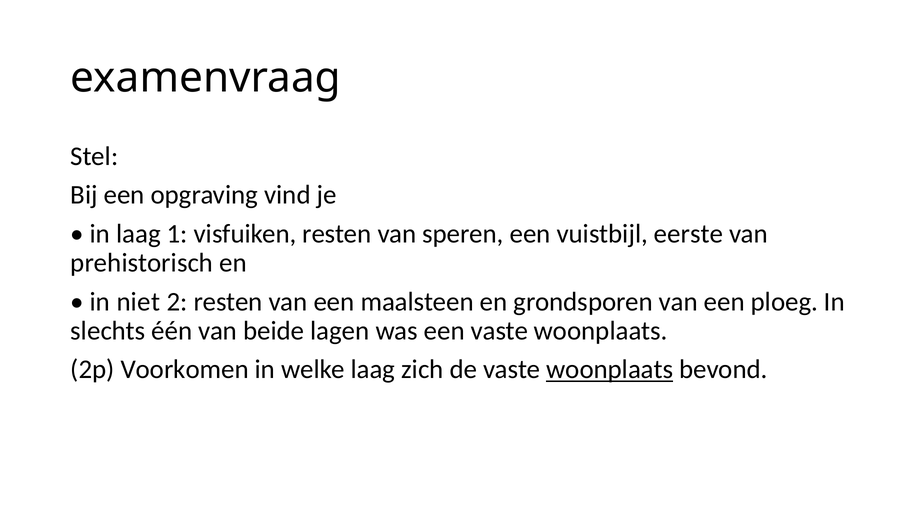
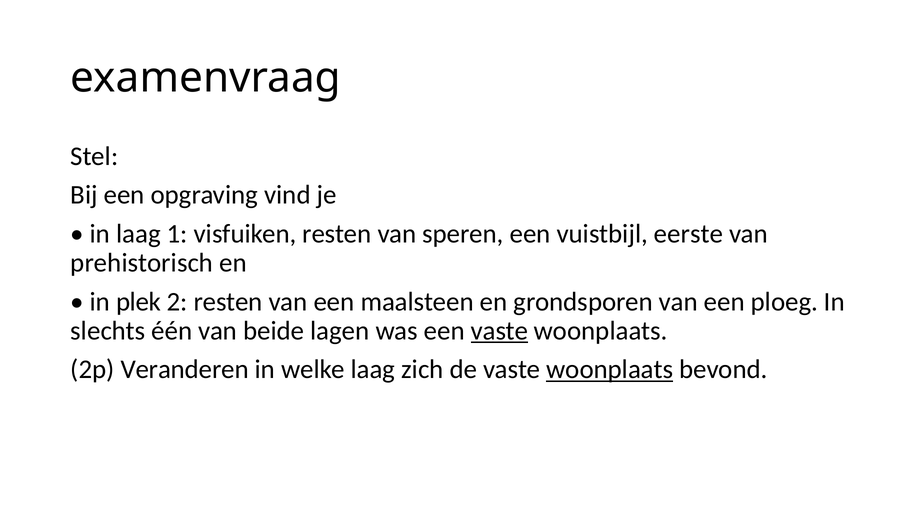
niet: niet -> plek
vaste at (499, 331) underline: none -> present
Voorkomen: Voorkomen -> Veranderen
